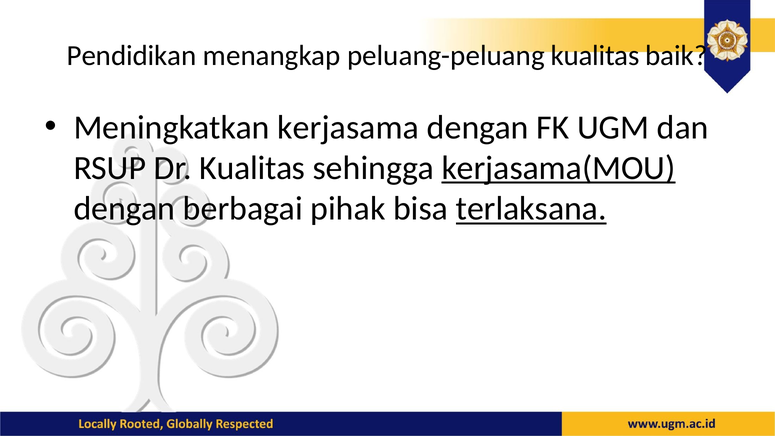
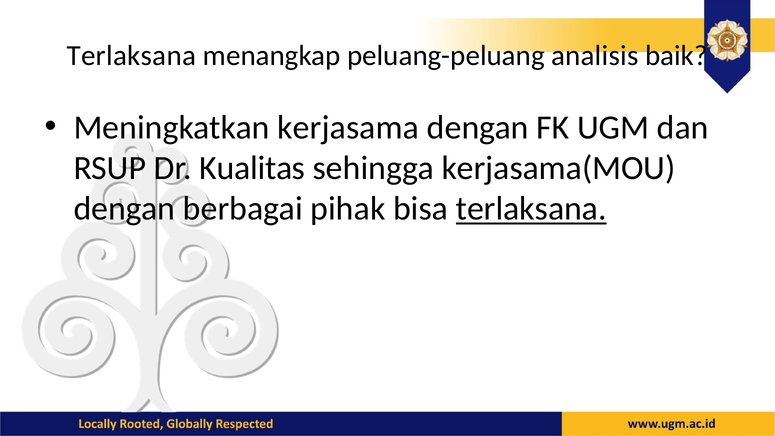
Pendidikan at (132, 56): Pendidikan -> Terlaksana
peluang-peluang kualitas: kualitas -> analisis
kerjasama(MOU underline: present -> none
